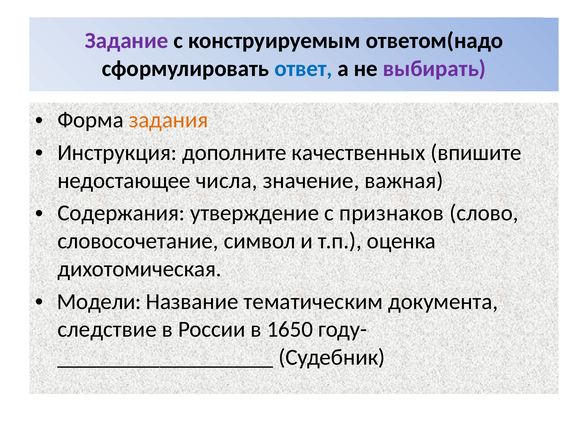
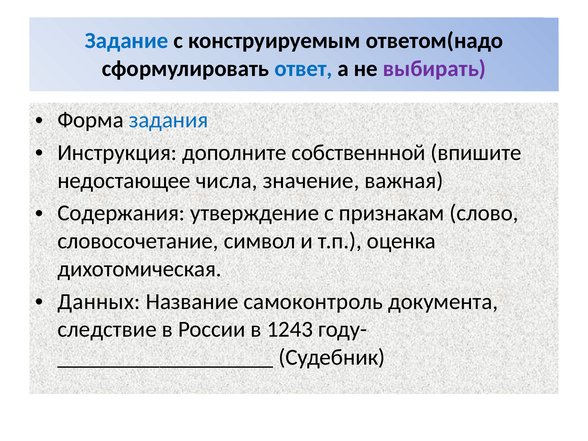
Задание colour: purple -> blue
задания colour: orange -> blue
качественных: качественных -> собственнной
признаков: признаков -> признакам
Модели: Модели -> Данных
тематическим: тематическим -> самоконтроль
1650: 1650 -> 1243
